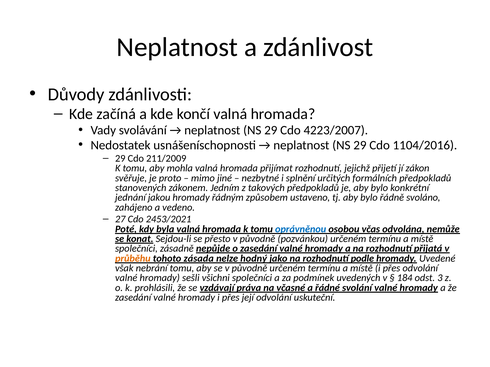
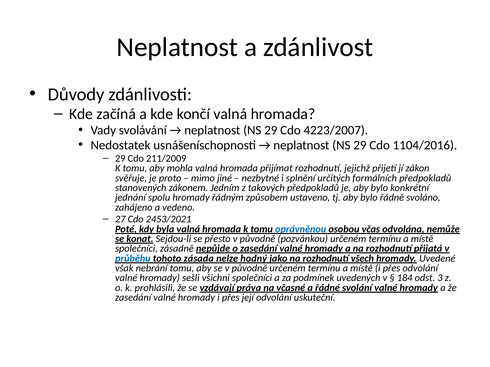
jakou: jakou -> spolu
průběhu colour: orange -> blue
podle: podle -> všech
